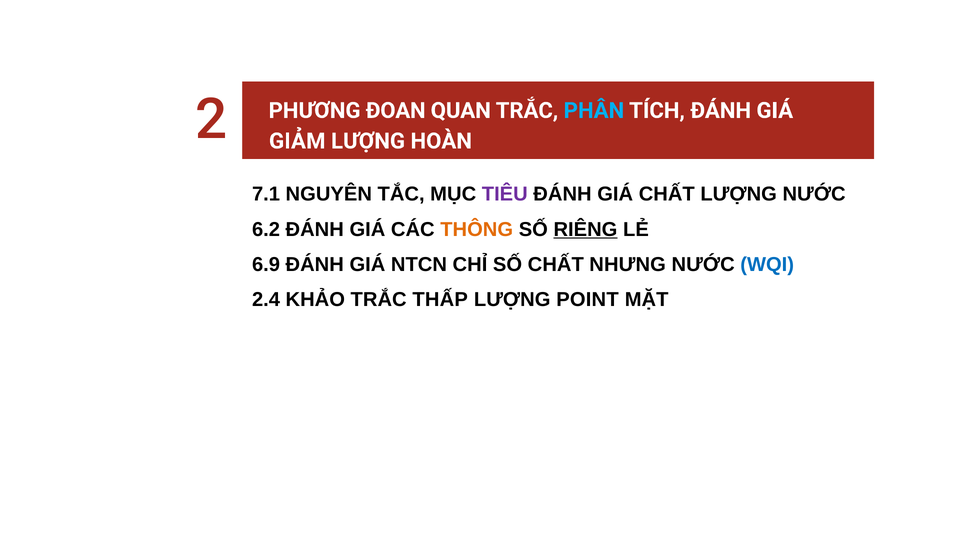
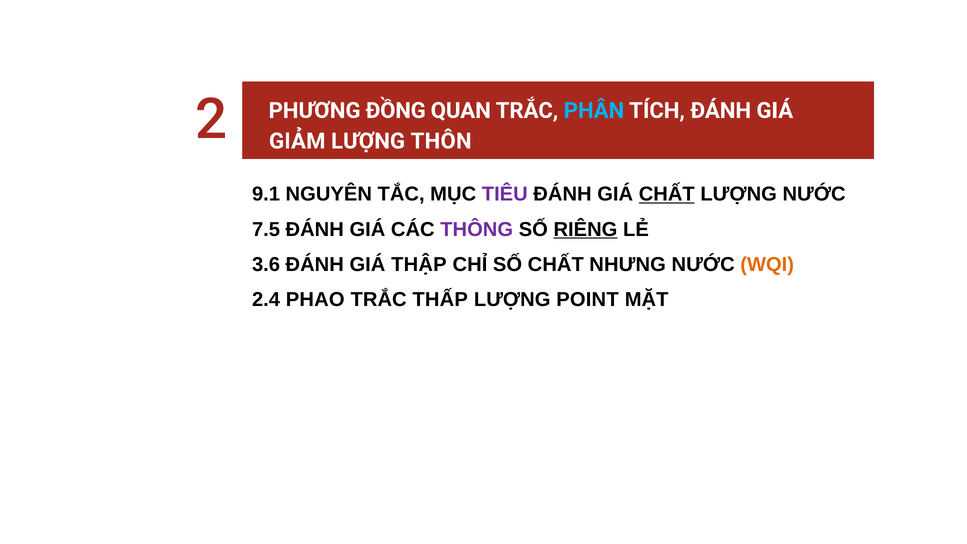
ĐOAN: ĐOAN -> ĐỒNG
HOÀN: HOÀN -> THÔN
7.1: 7.1 -> 9.1
CHẤT at (667, 194) underline: none -> present
6.2: 6.2 -> 7.5
THÔNG colour: orange -> purple
6.9: 6.9 -> 3.6
NTCN: NTCN -> THẬP
WQI colour: blue -> orange
KHẢO: KHẢO -> PHAO
